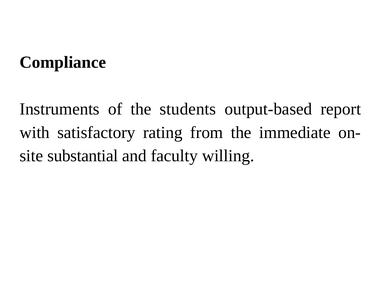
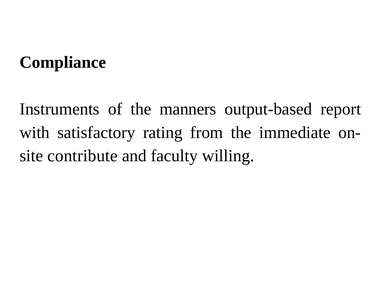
students: students -> manners
substantial: substantial -> contribute
